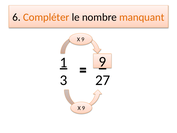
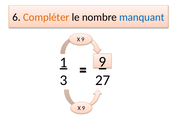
manquant colour: orange -> blue
